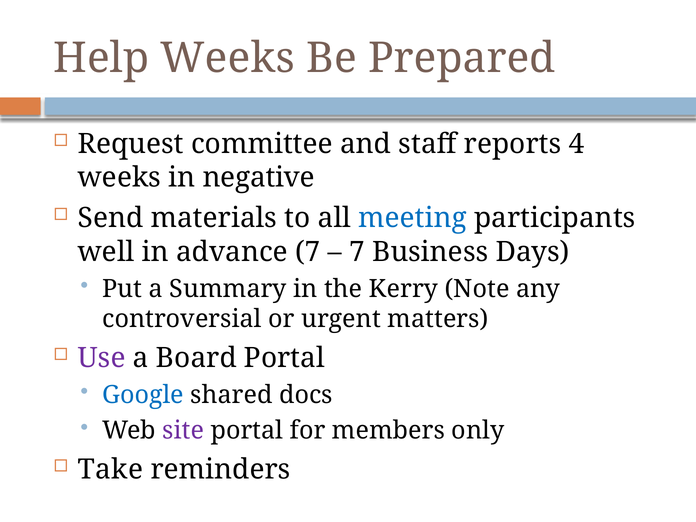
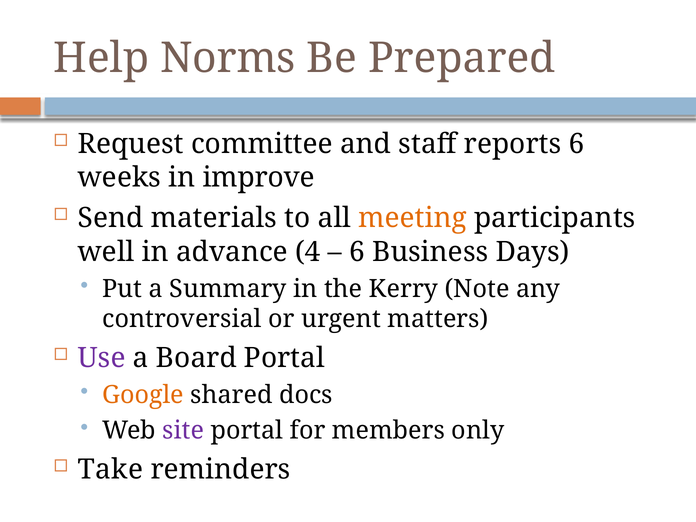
Help Weeks: Weeks -> Norms
reports 4: 4 -> 6
negative: negative -> improve
meeting colour: blue -> orange
advance 7: 7 -> 4
7 at (357, 252): 7 -> 6
Google colour: blue -> orange
